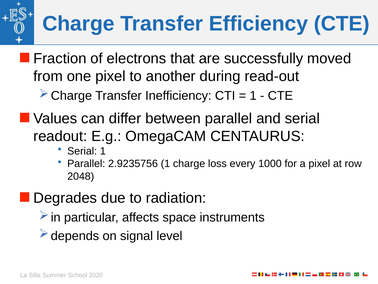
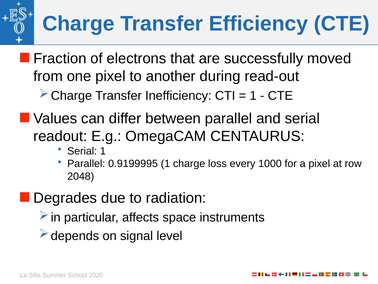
2.9235756: 2.9235756 -> 0.9199995
